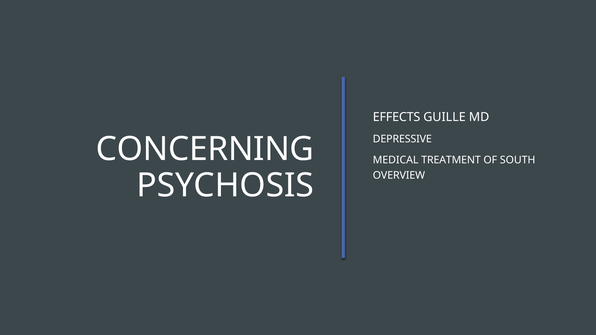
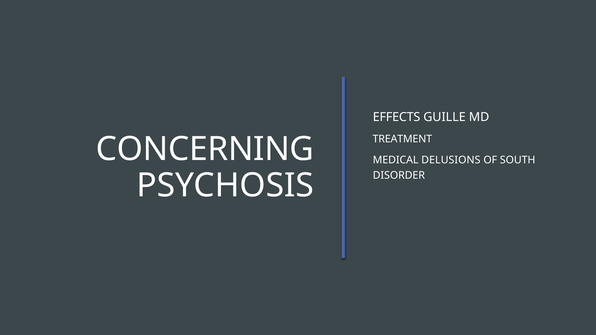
DEPRESSIVE: DEPRESSIVE -> TREATMENT
TREATMENT: TREATMENT -> DELUSIONS
OVERVIEW: OVERVIEW -> DISORDER
